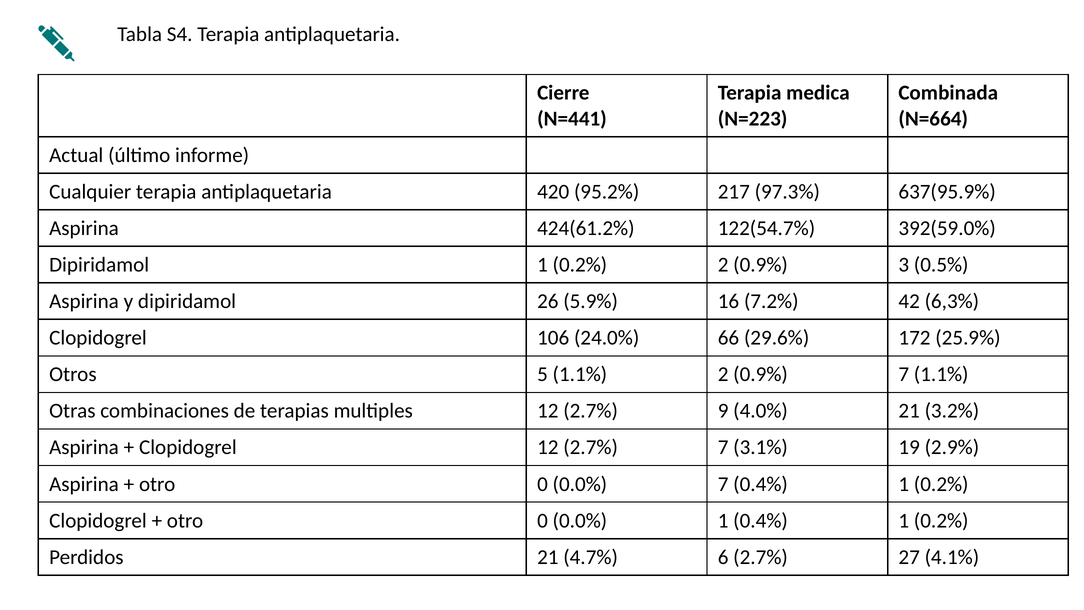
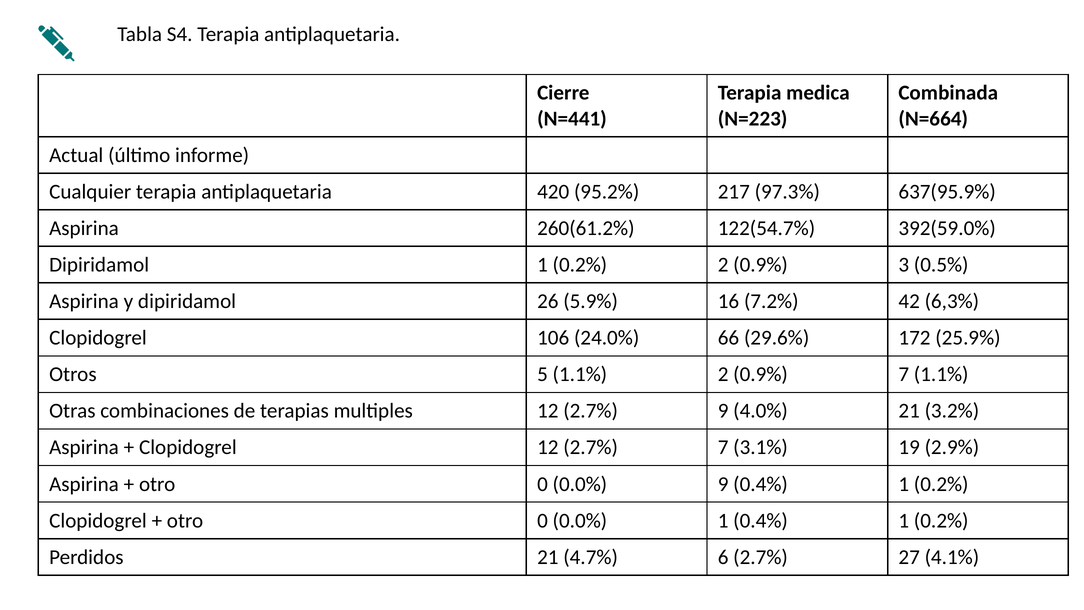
424(61.2%: 424(61.2% -> 260(61.2%
0.0% 7: 7 -> 9
